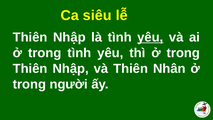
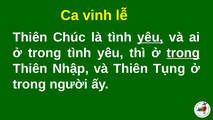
siêu: siêu -> vinh
Nhập at (69, 37): Nhập -> Chúc
trong at (183, 53) underline: none -> present
Nhân: Nhân -> Tụng
